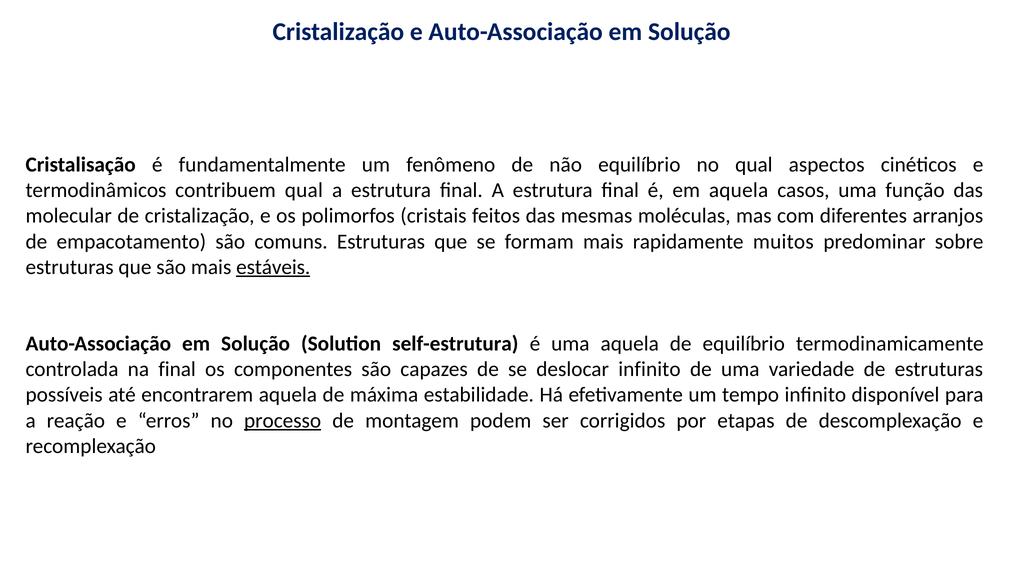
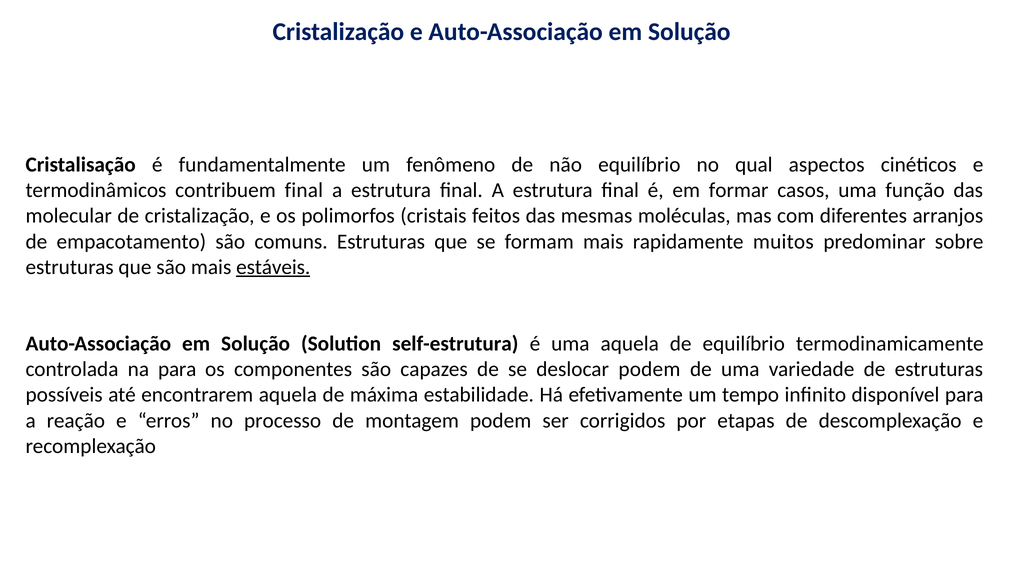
contribuem qual: qual -> final
em aquela: aquela -> formar
na final: final -> para
deslocar infinito: infinito -> podem
processo underline: present -> none
